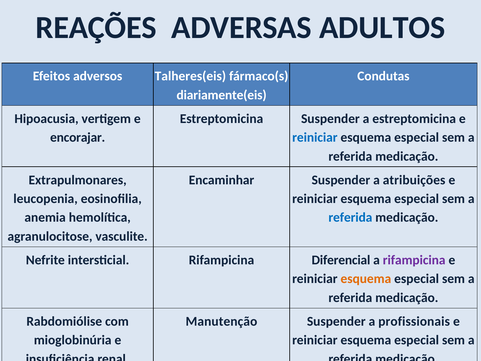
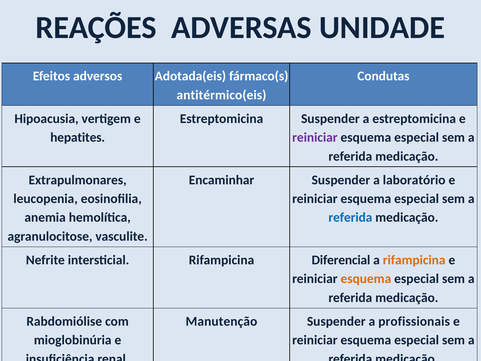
ADULTOS: ADULTOS -> UNIDADE
Talheres(eis: Talheres(eis -> Adotada(eis
diariamente(eis: diariamente(eis -> antitérmico(eis
encorajar: encorajar -> hepatites
reiniciar at (315, 137) colour: blue -> purple
atribuições: atribuições -> laboratório
rifampicina at (414, 260) colour: purple -> orange
